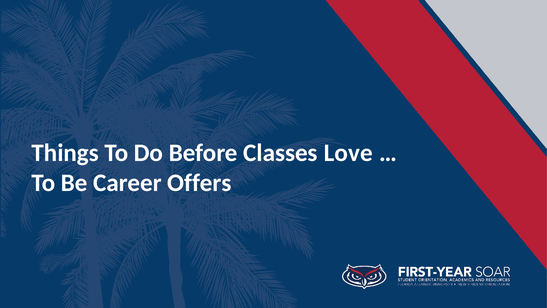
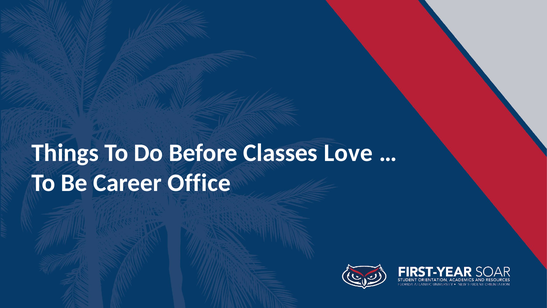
Offers: Offers -> Office
